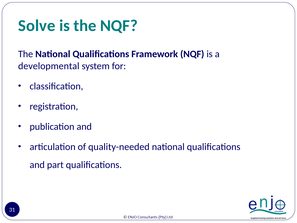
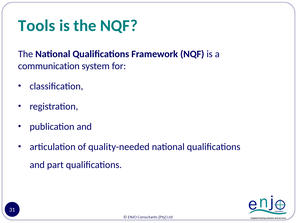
Solve: Solve -> Tools
developmental: developmental -> communication
